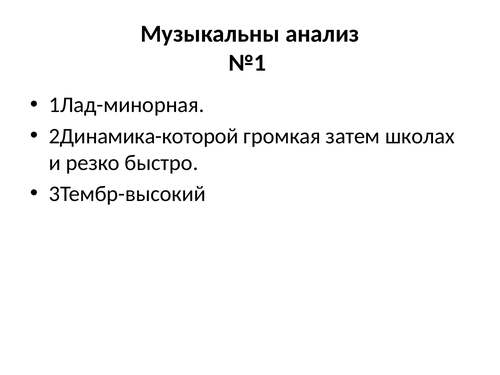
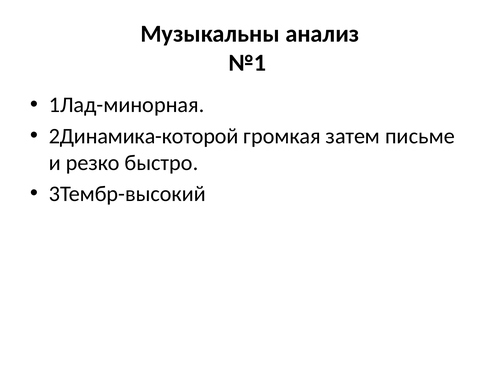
школах: школах -> письме
